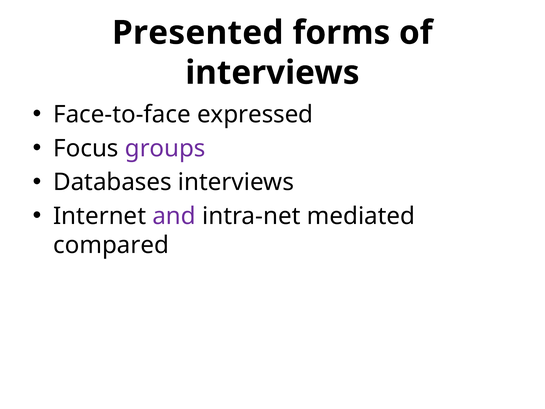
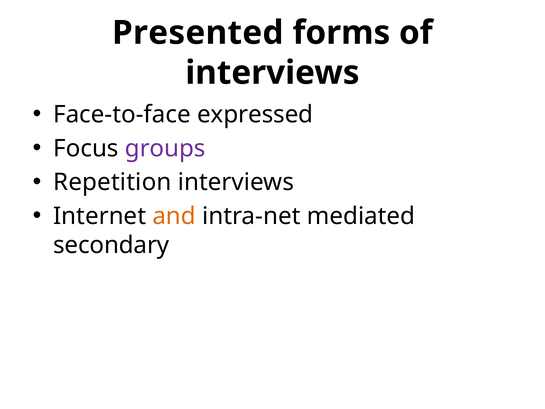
Databases: Databases -> Repetition
and colour: purple -> orange
compared: compared -> secondary
